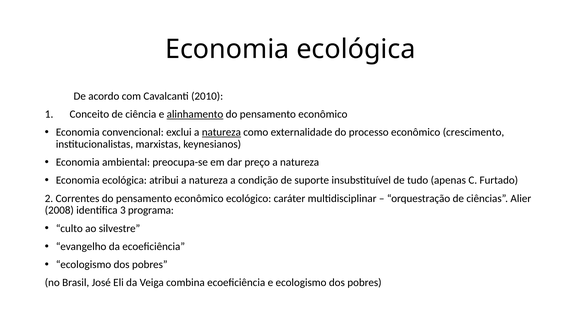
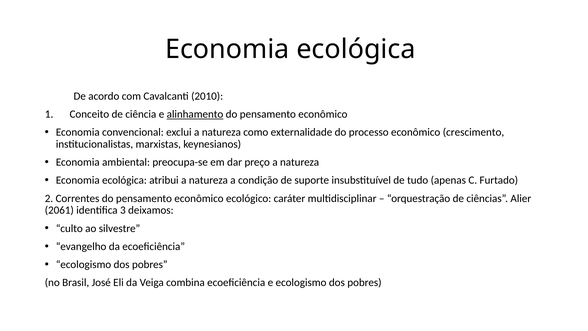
natureza at (221, 132) underline: present -> none
2008: 2008 -> 2061
programa: programa -> deixamos
